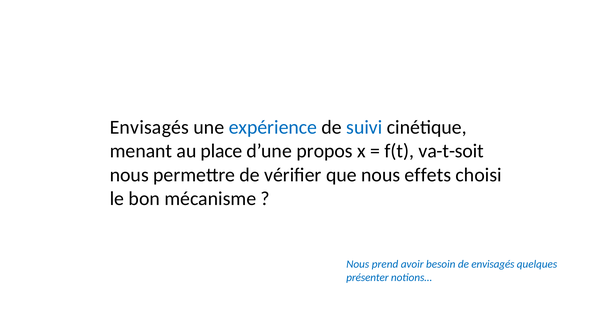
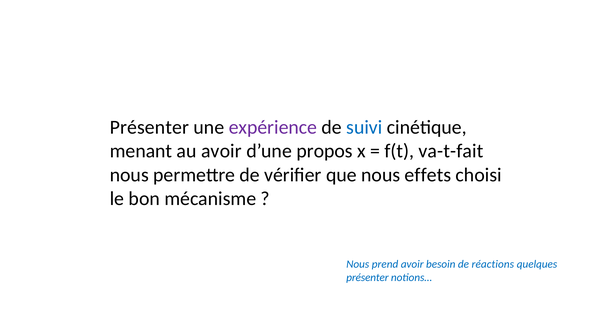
Envisagés at (149, 127): Envisagés -> Présenter
expérience colour: blue -> purple
au place: place -> avoir
va-t-soit: va-t-soit -> va-t-fait
de envisagés: envisagés -> réactions
